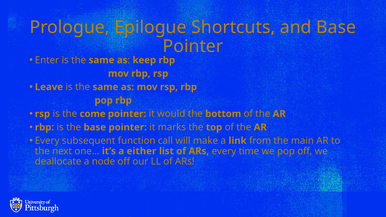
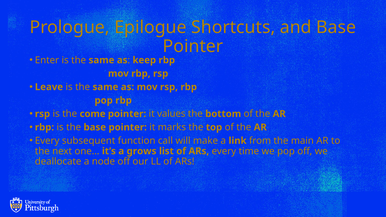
would: would -> values
either: either -> grows
